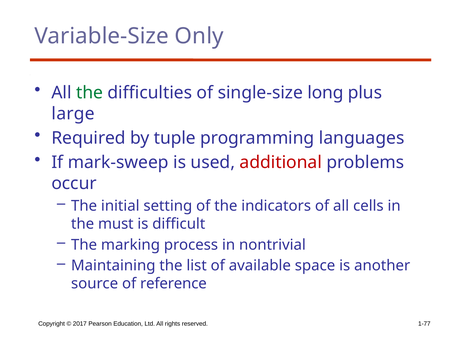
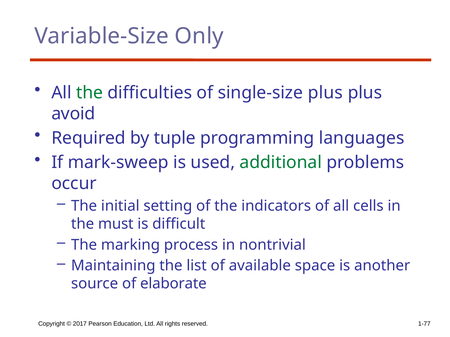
single-size long: long -> plus
large: large -> avoid
additional colour: red -> green
reference: reference -> elaborate
